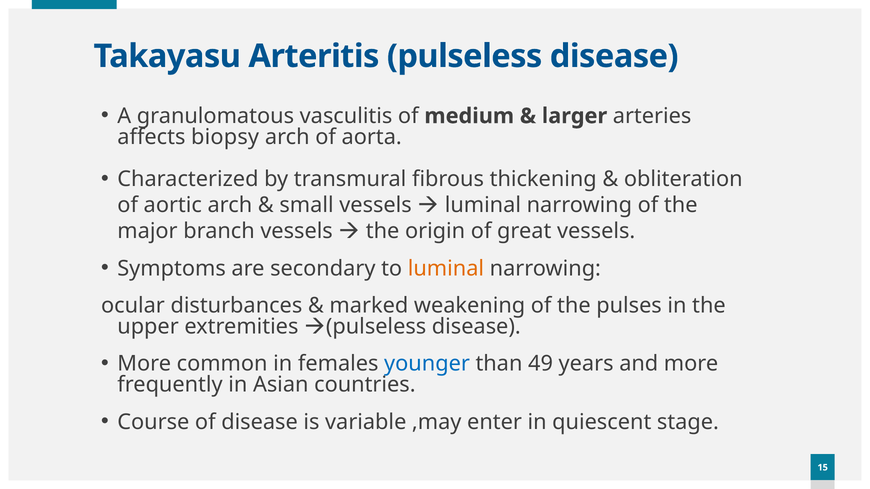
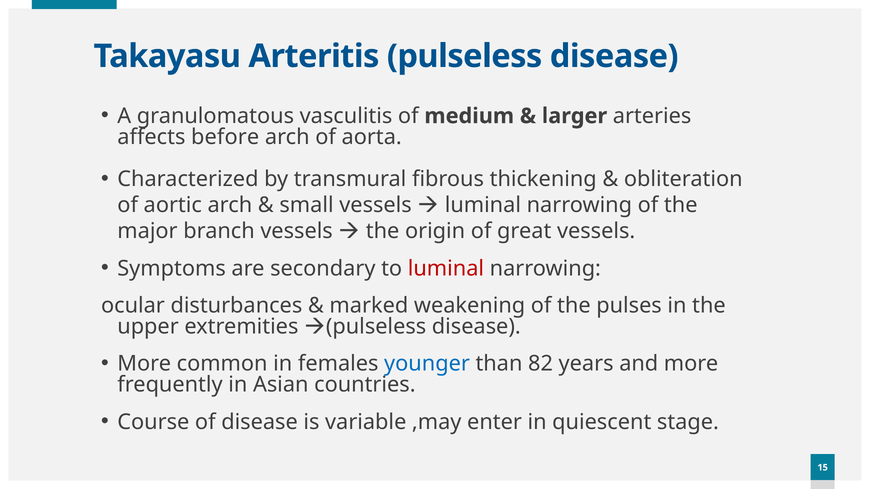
biopsy: biopsy -> before
luminal at (446, 269) colour: orange -> red
49: 49 -> 82
